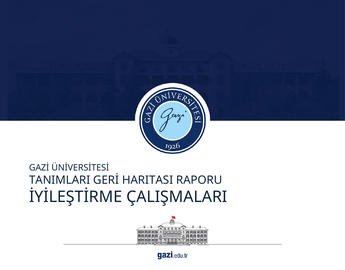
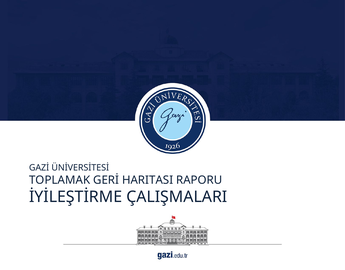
TANIMLARI: TANIMLARI -> TOPLAMAK
